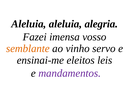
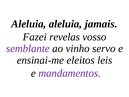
alegria: alegria -> jamais
imensa: imensa -> revelas
semblante colour: orange -> purple
